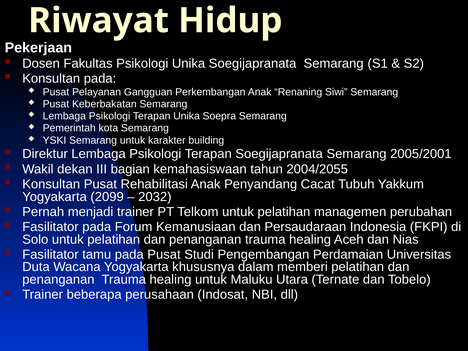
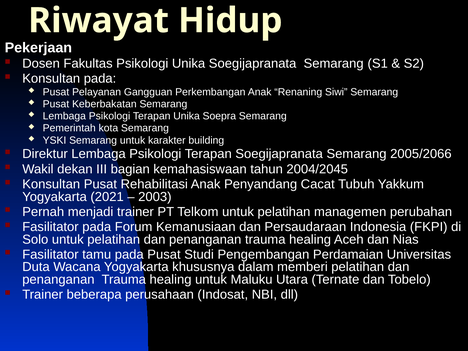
2005/2001: 2005/2001 -> 2005/2066
2004/2055: 2004/2055 -> 2004/2045
2099: 2099 -> 2021
2032: 2032 -> 2003
